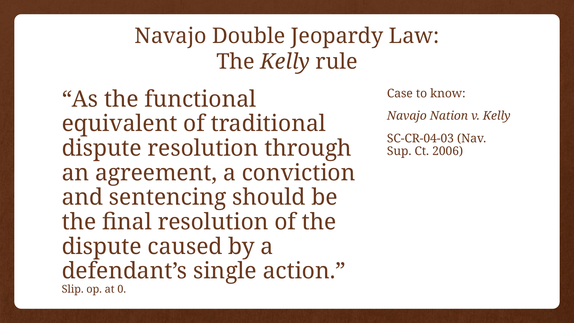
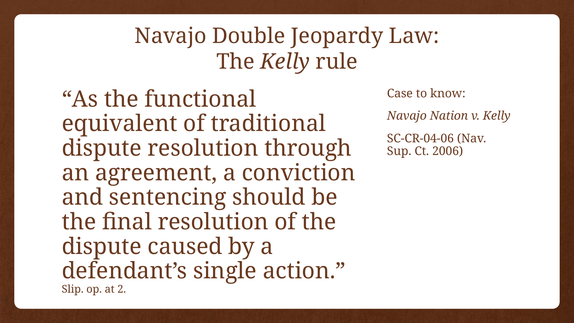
SC-CR-04-03: SC-CR-04-03 -> SC-CR-04-06
0: 0 -> 2
